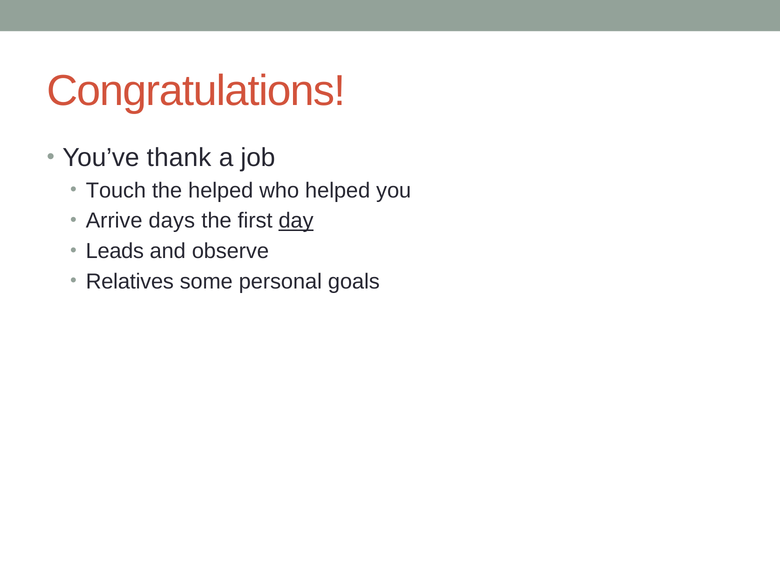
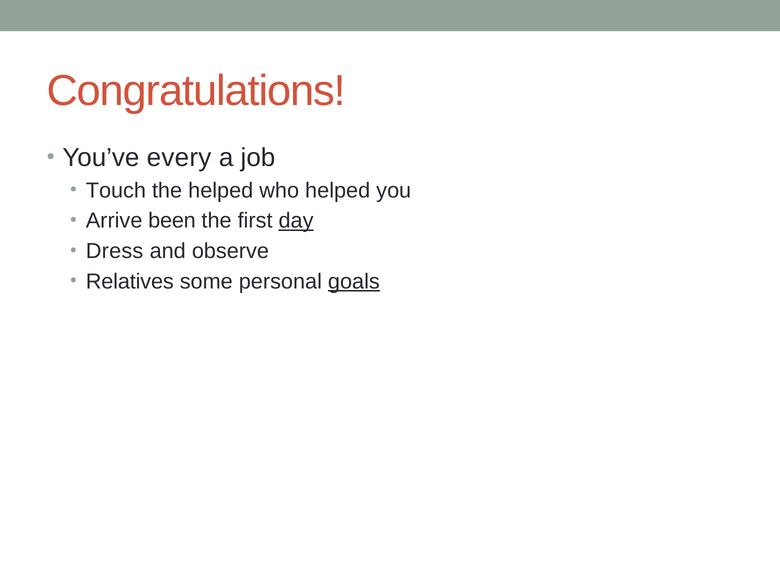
thank: thank -> every
days: days -> been
Leads: Leads -> Dress
goals underline: none -> present
